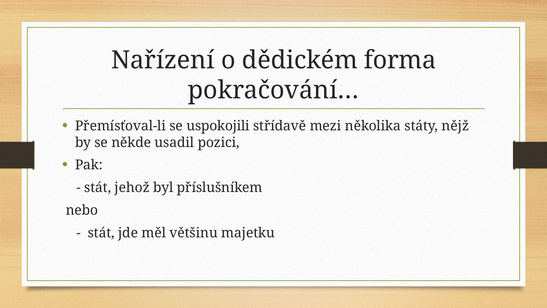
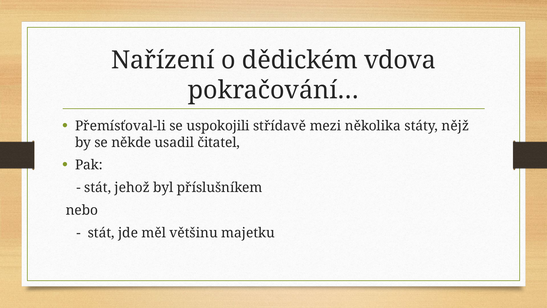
forma: forma -> vdova
pozici: pozici -> čitatel
